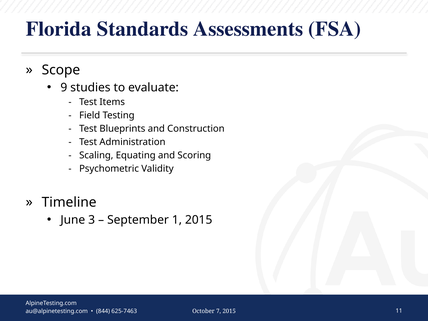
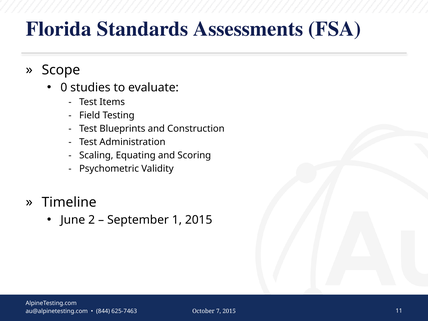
9: 9 -> 0
3: 3 -> 2
